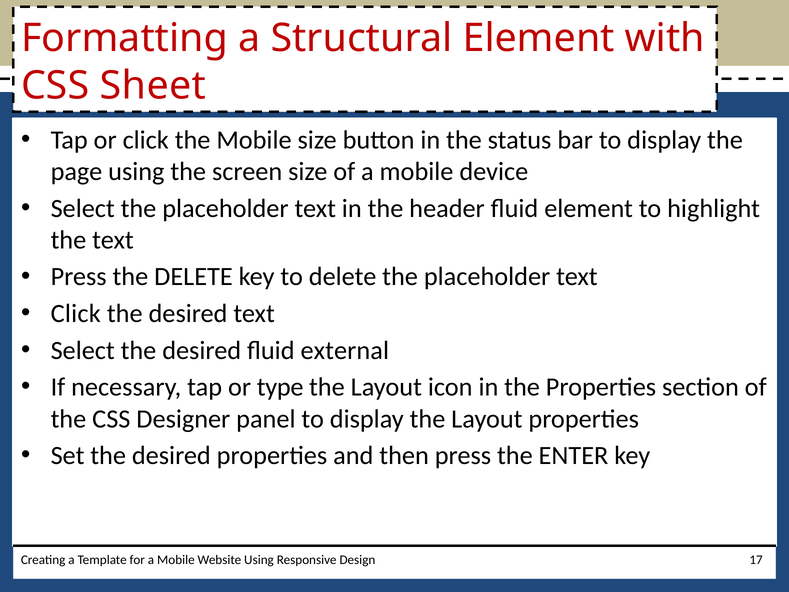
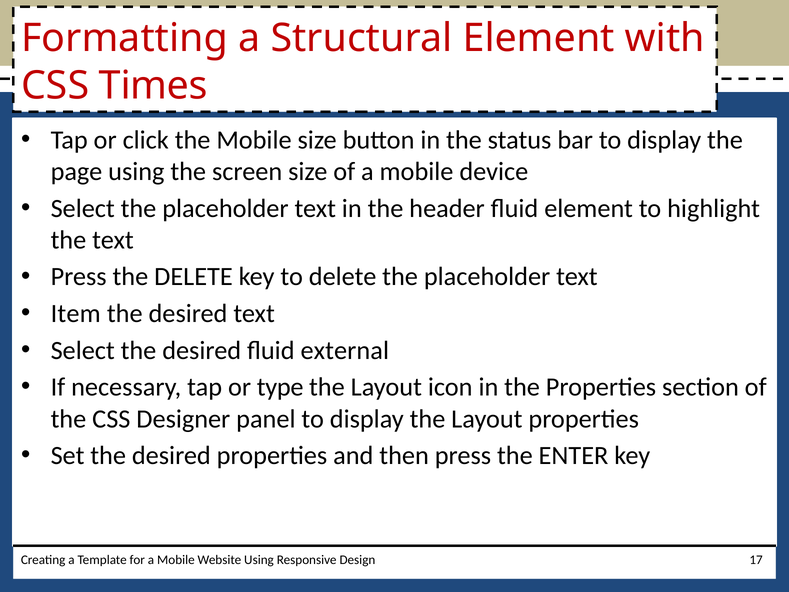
Sheet: Sheet -> Times
Click at (76, 313): Click -> Item
